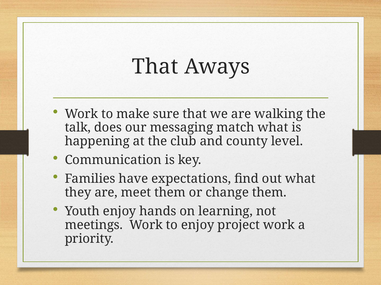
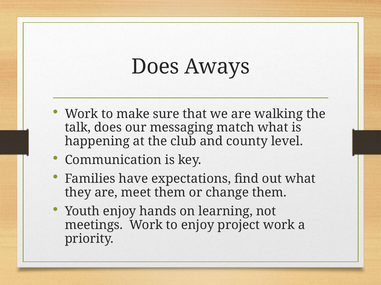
That at (155, 67): That -> Does
